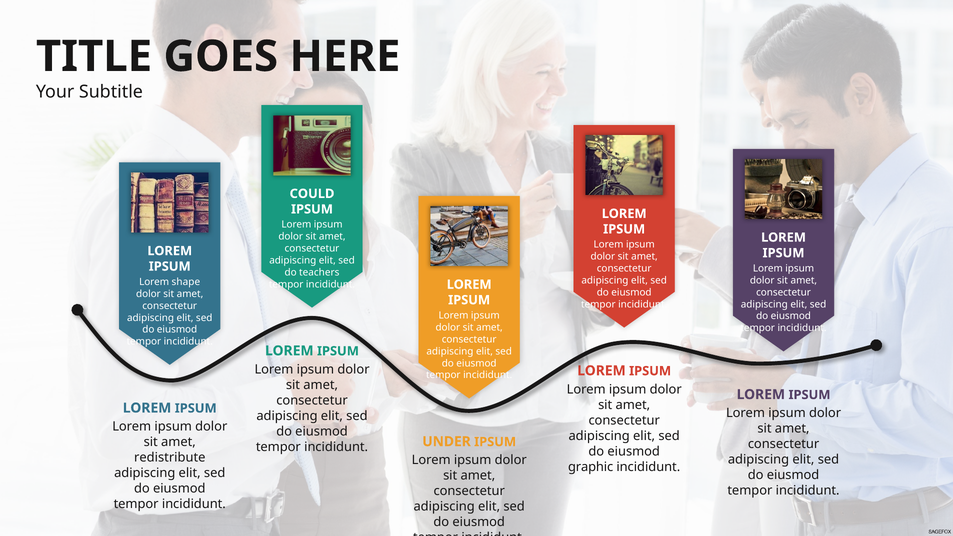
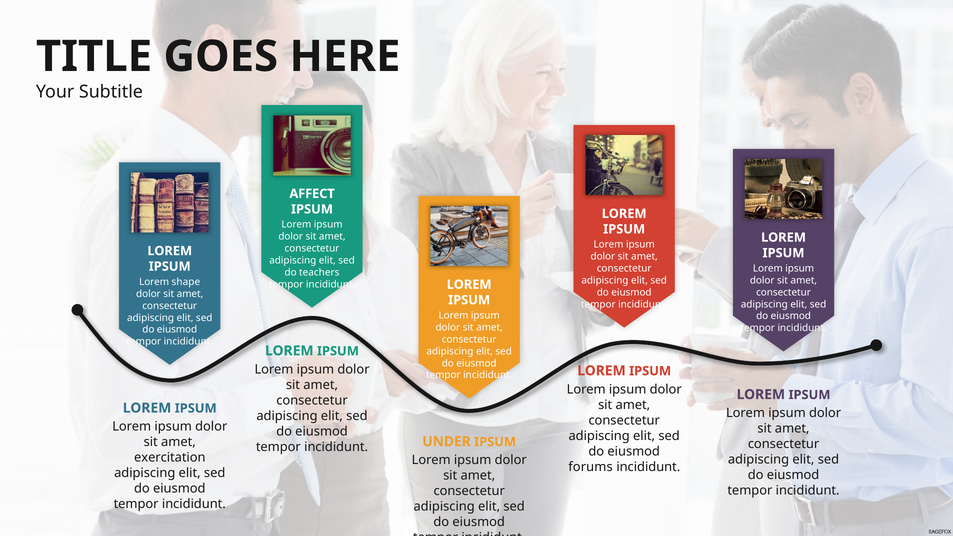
COULD: COULD -> AFFECT
redistribute: redistribute -> exercitation
graphic: graphic -> forums
